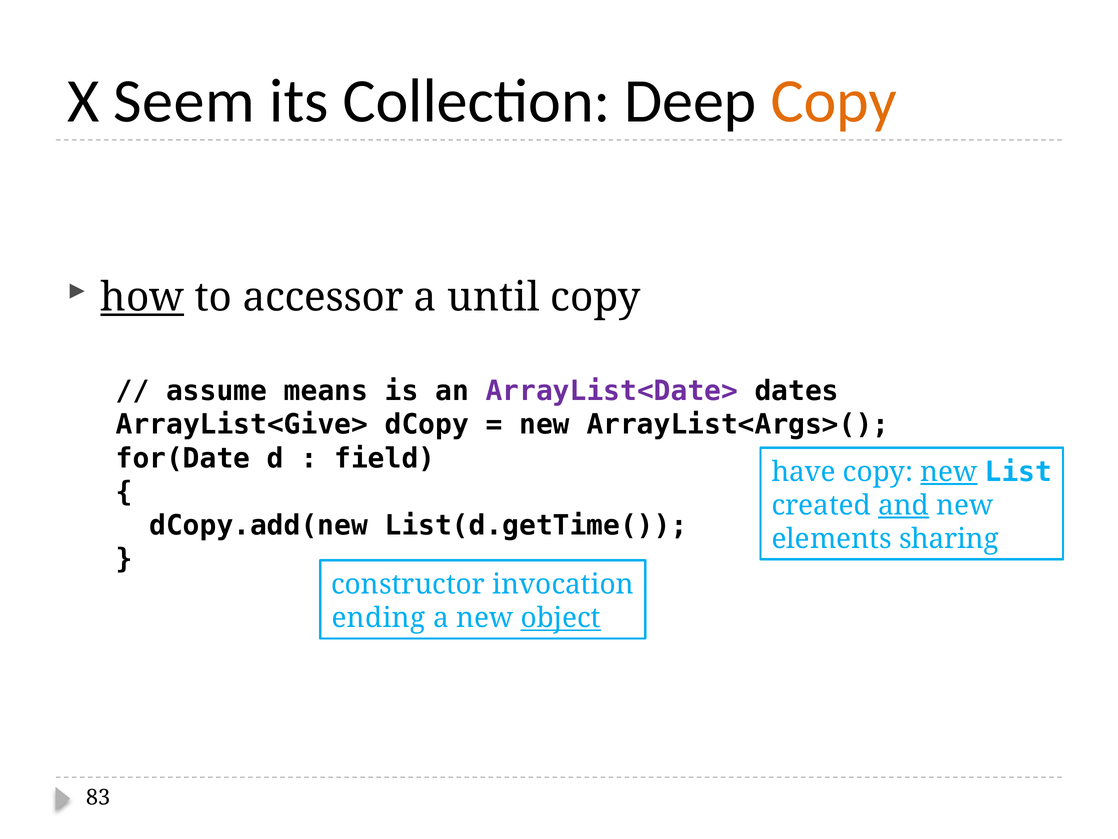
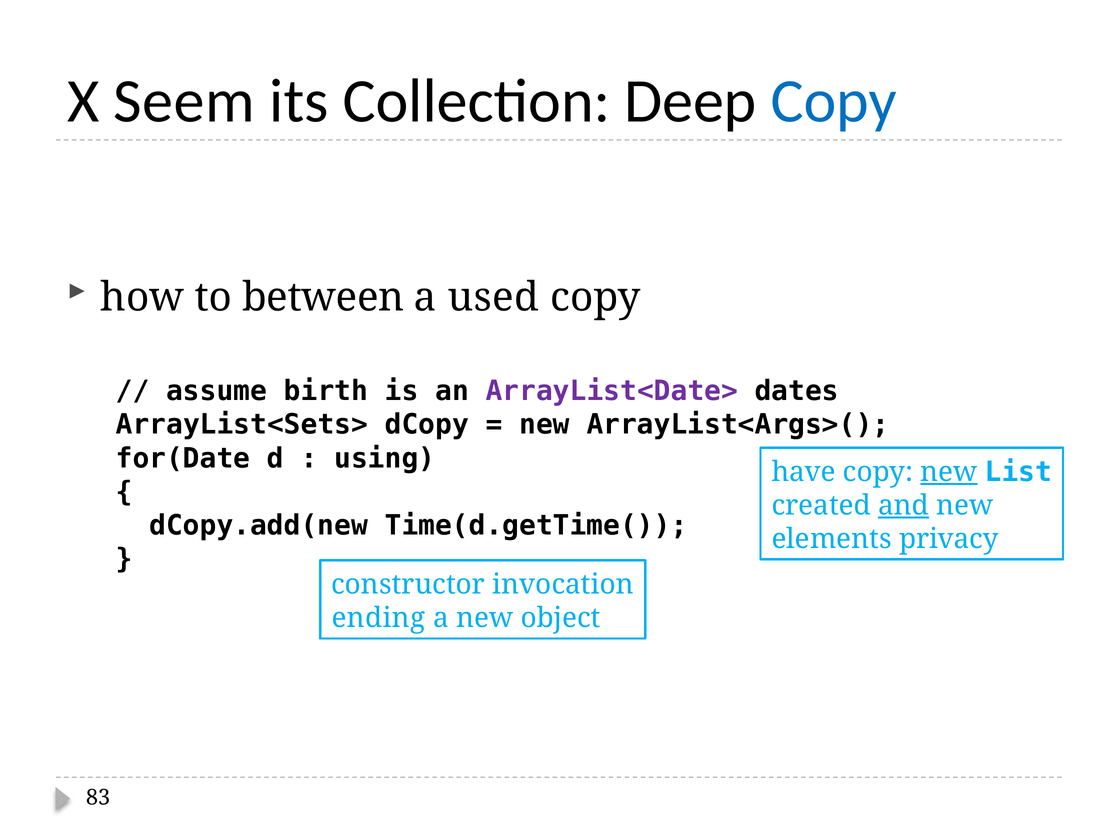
Copy at (834, 101) colour: orange -> blue
how underline: present -> none
accessor: accessor -> between
until: until -> used
means: means -> birth
ArrayList<Give>: ArrayList<Give> -> ArrayList<Sets>
field: field -> using
List(d.getTime(: List(d.getTime( -> Time(d.getTime(
sharing: sharing -> privacy
object underline: present -> none
